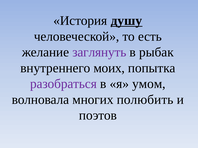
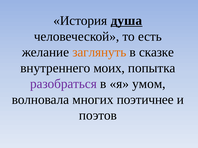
душу: душу -> душа
заглянуть colour: purple -> orange
рыбак: рыбак -> сказке
полюбить: полюбить -> поэтичнее
